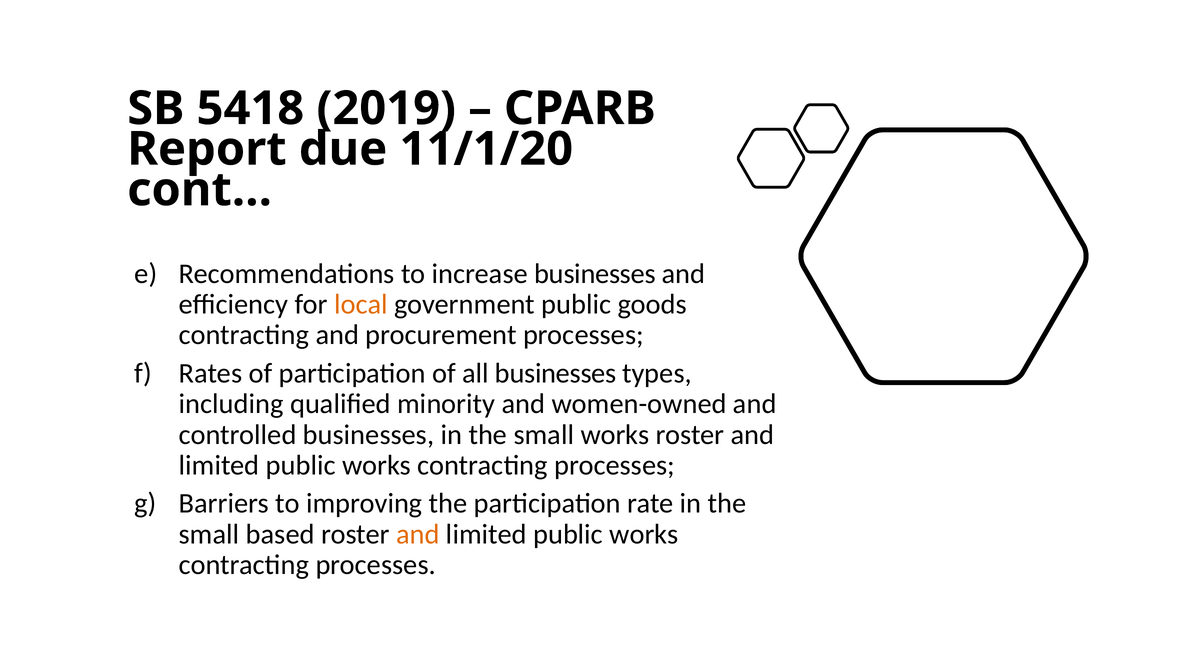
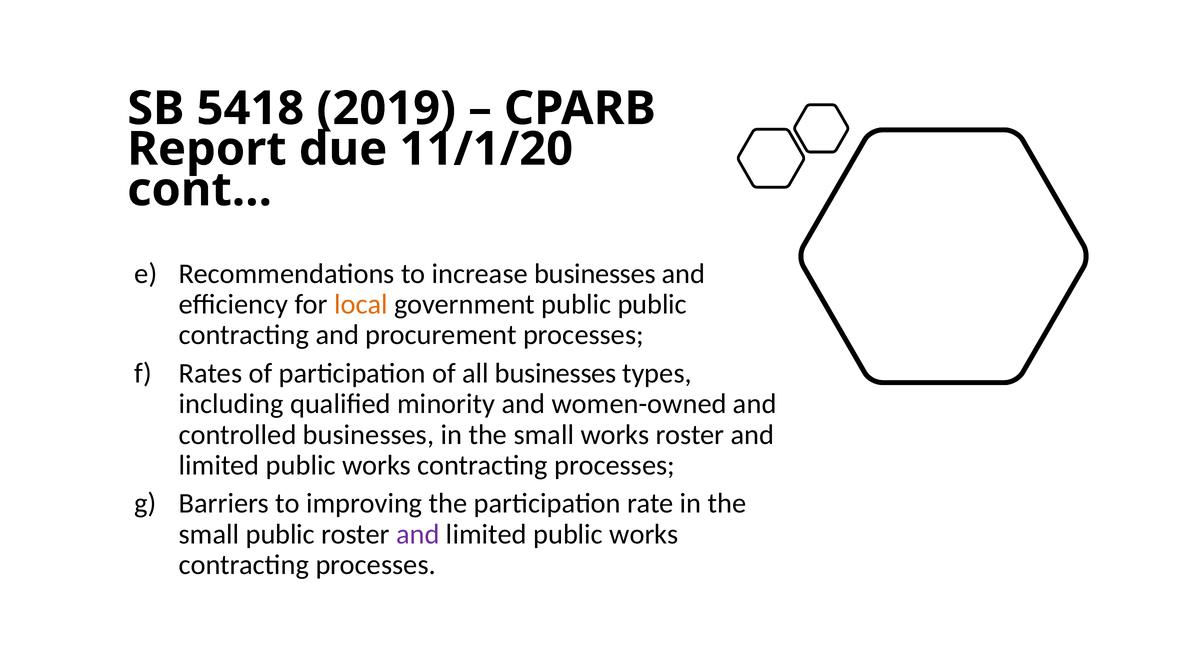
public goods: goods -> public
small based: based -> public
and at (418, 534) colour: orange -> purple
